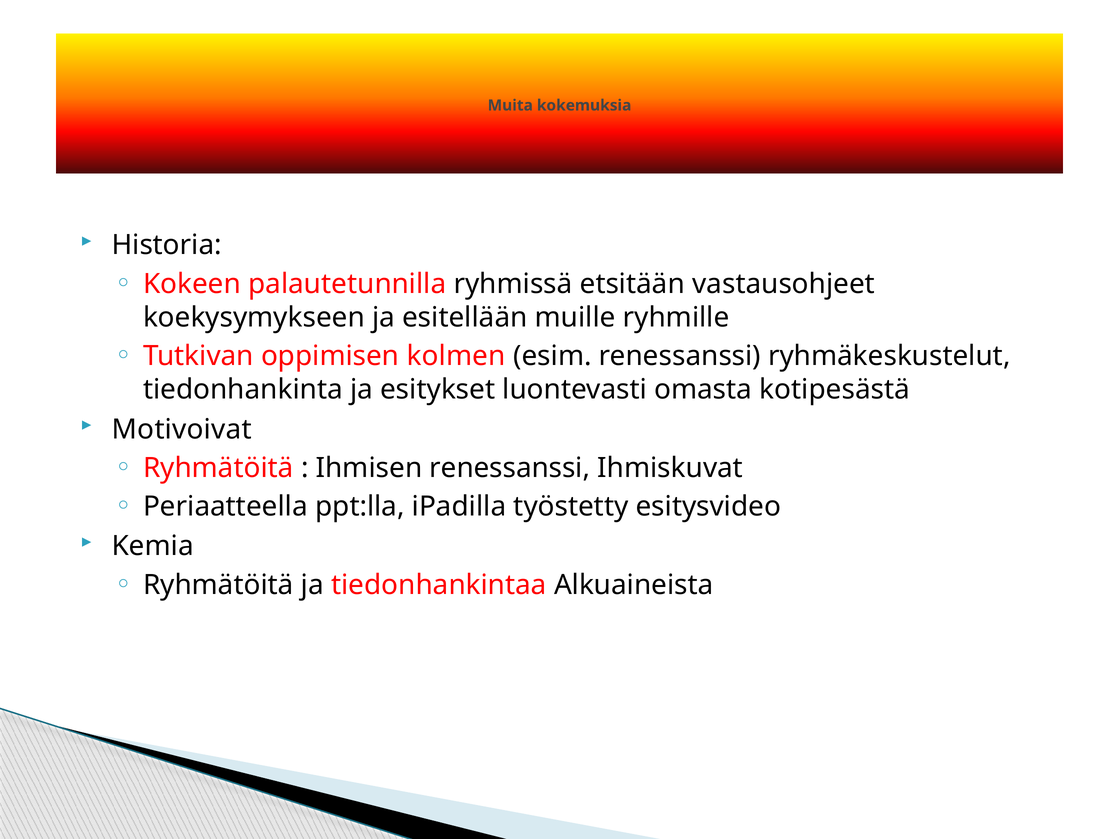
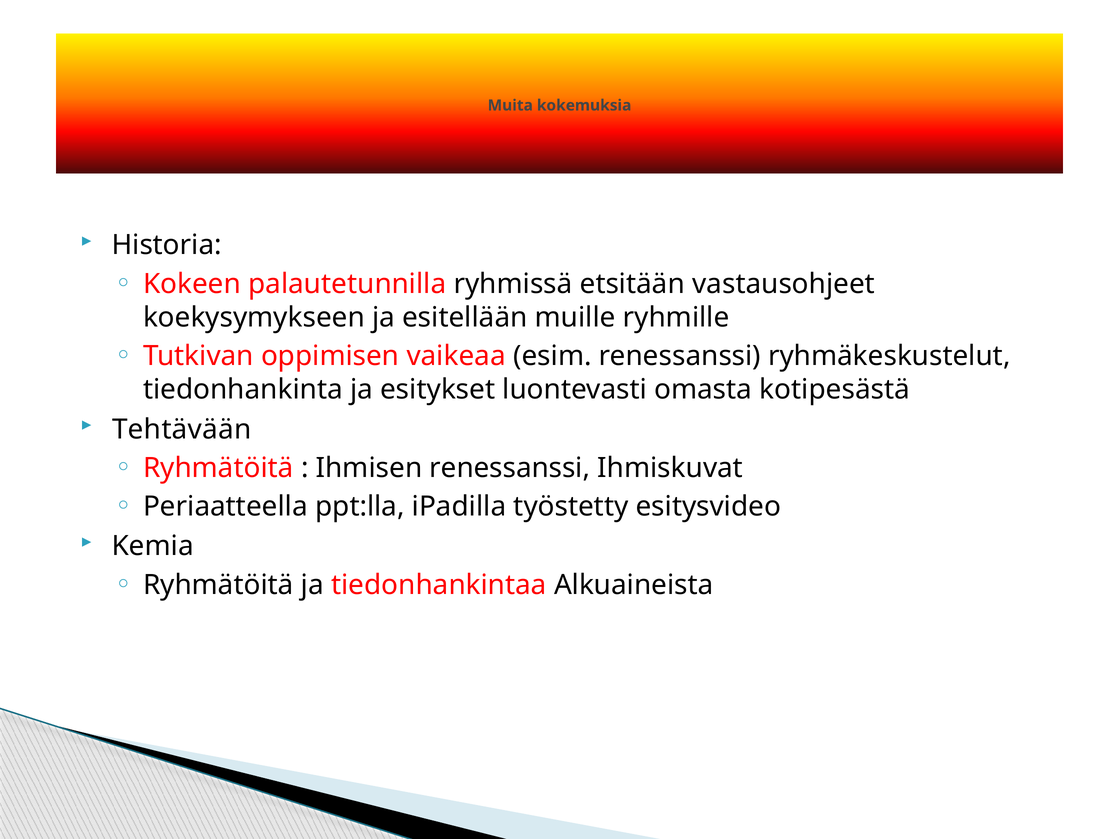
kolmen: kolmen -> vaikeaa
Motivoivat: Motivoivat -> Tehtävään
